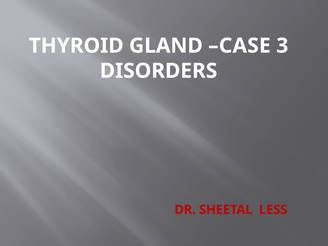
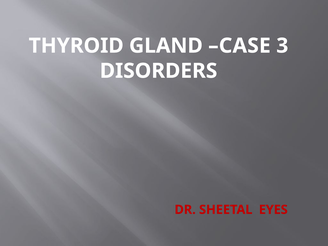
LESS: LESS -> EYES
